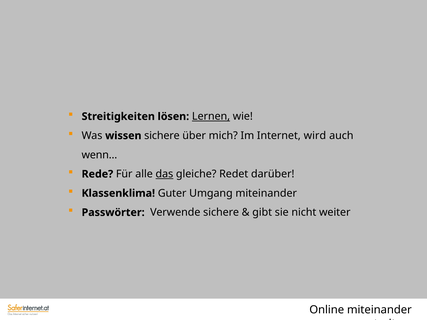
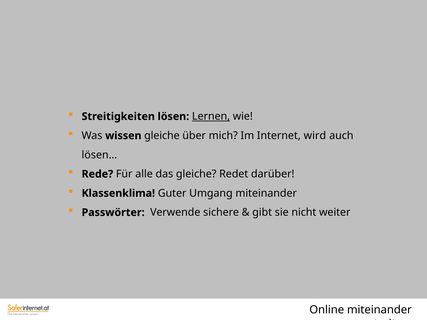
wissen sichere: sichere -> gleiche
wenn…: wenn… -> lösen…
das underline: present -> none
